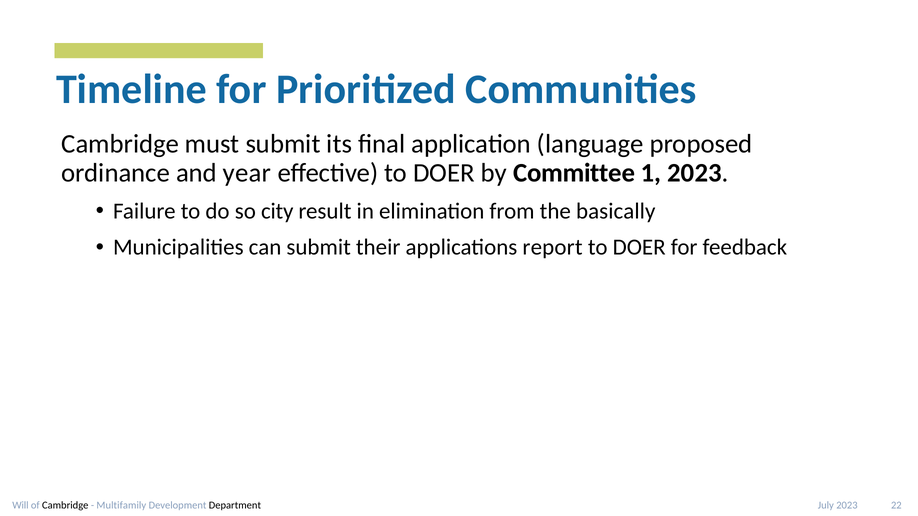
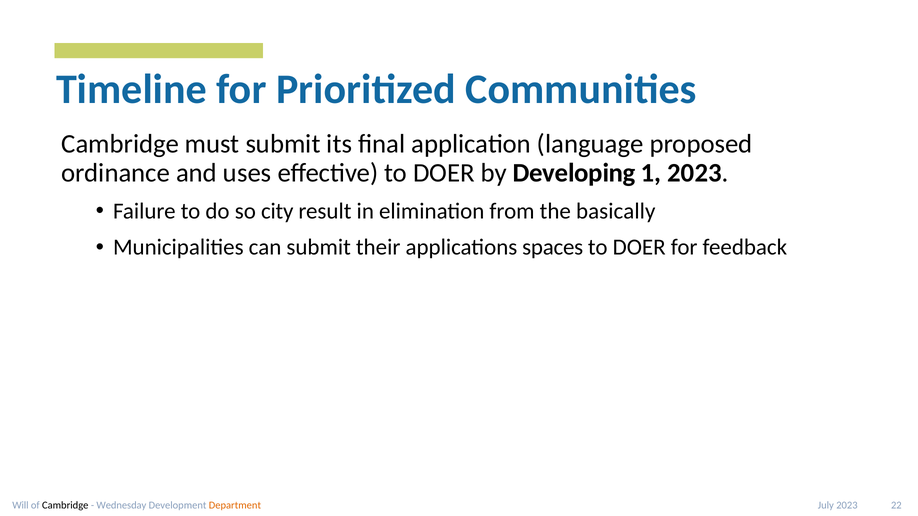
year: year -> uses
Committee: Committee -> Developing
report: report -> spaces
Multifamily: Multifamily -> Wednesday
Department colour: black -> orange
